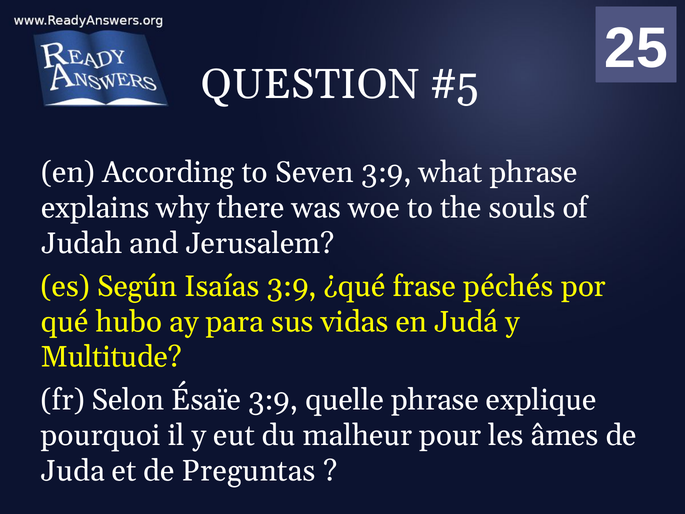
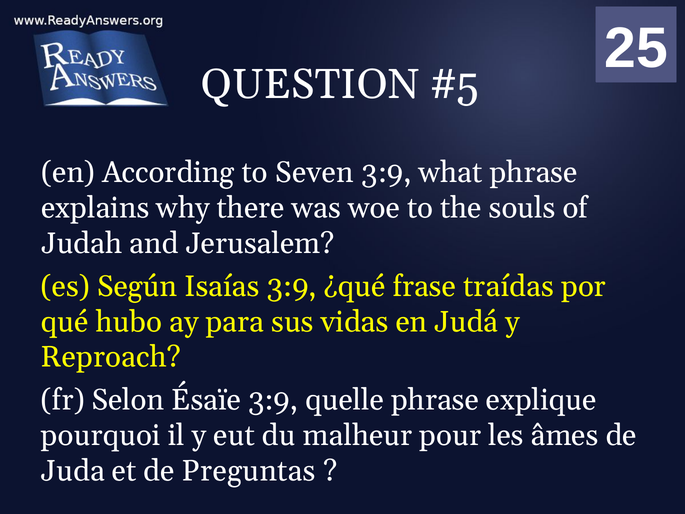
péchés: péchés -> traídas
Multitude: Multitude -> Reproach
